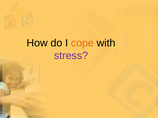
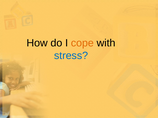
stress colour: purple -> blue
